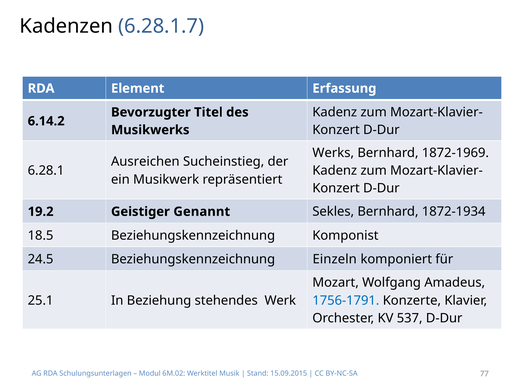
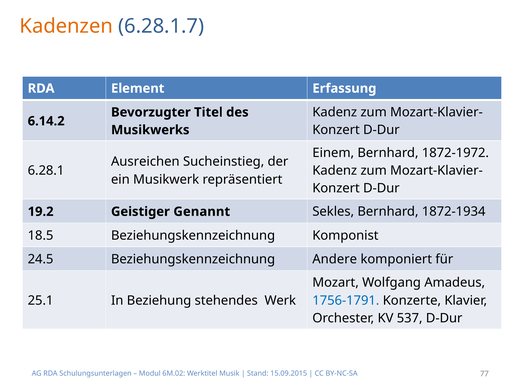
Kadenzen colour: black -> orange
Werks: Werks -> Einem
1872-1969: 1872-1969 -> 1872-1972
Einzeln: Einzeln -> Andere
